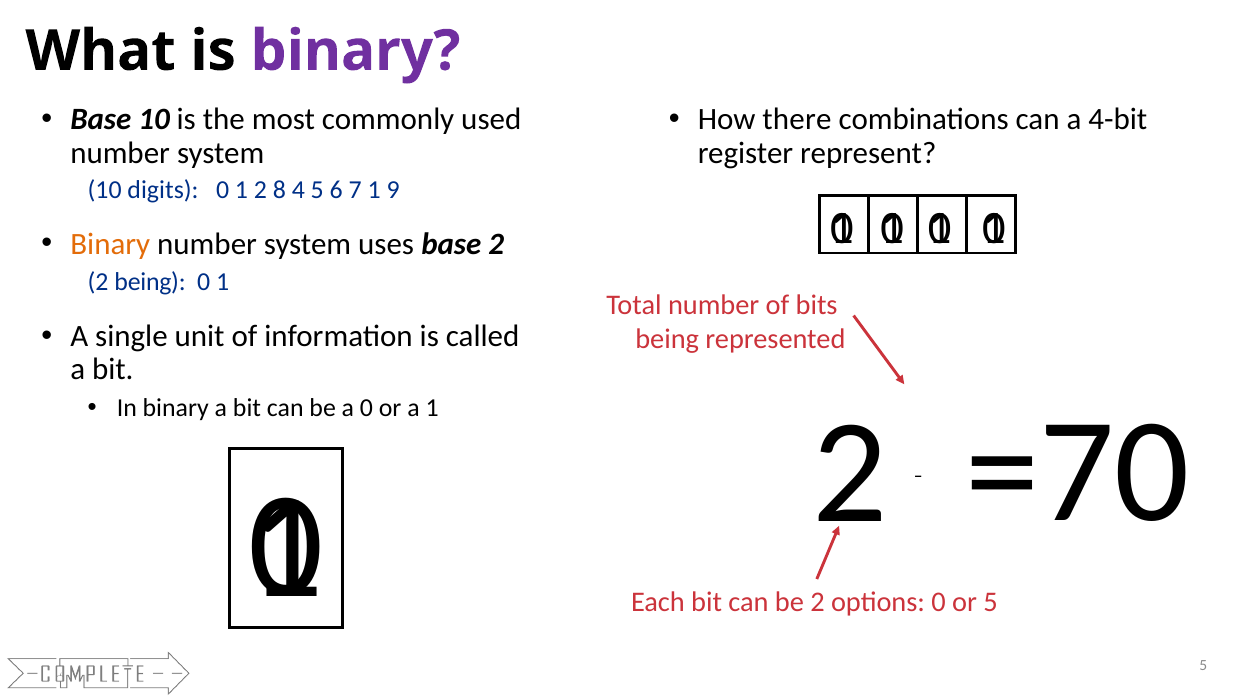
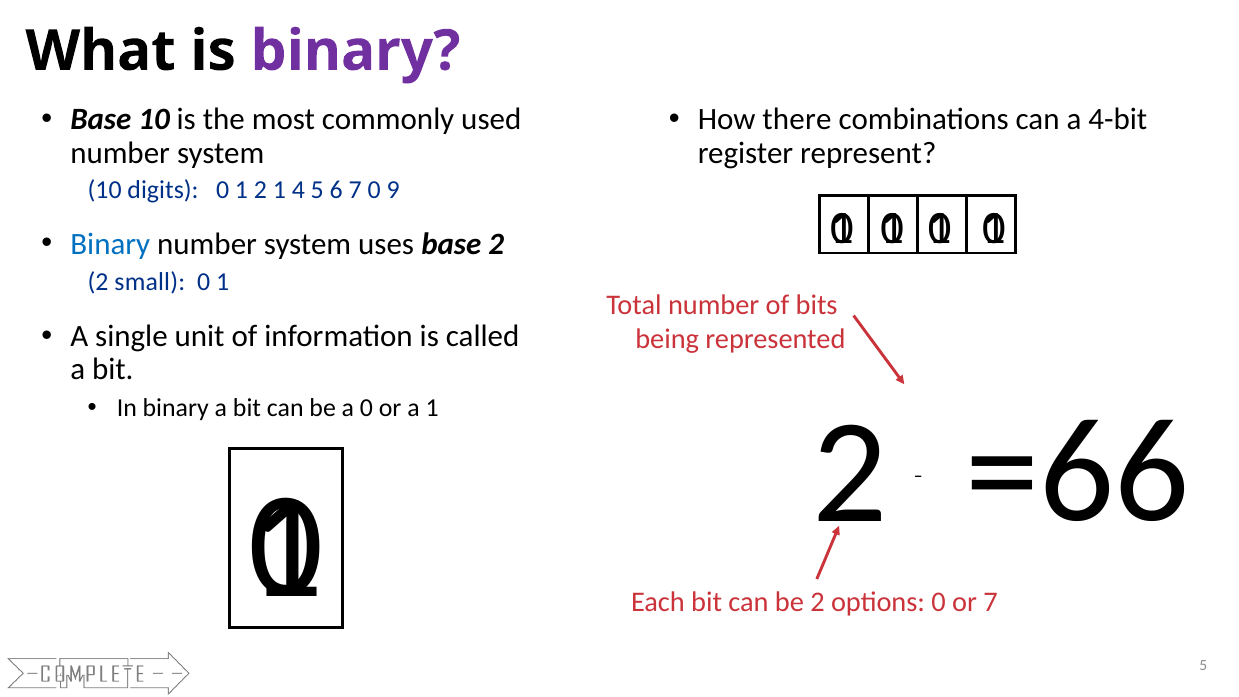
2 8: 8 -> 1
7 1: 1 -> 0
Binary at (110, 244) colour: orange -> blue
2 being: being -> small
=70: =70 -> =66
or 5: 5 -> 7
